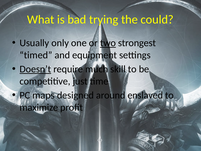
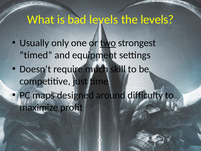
bad trying: trying -> levels
the could: could -> levels
Doesn’t underline: present -> none
enslaved: enslaved -> difficulty
